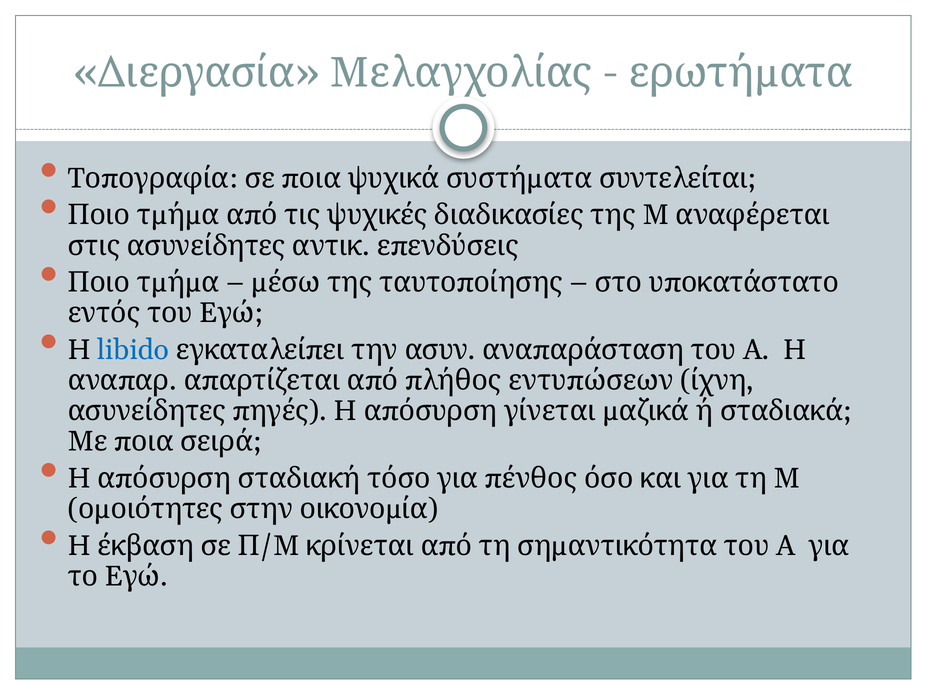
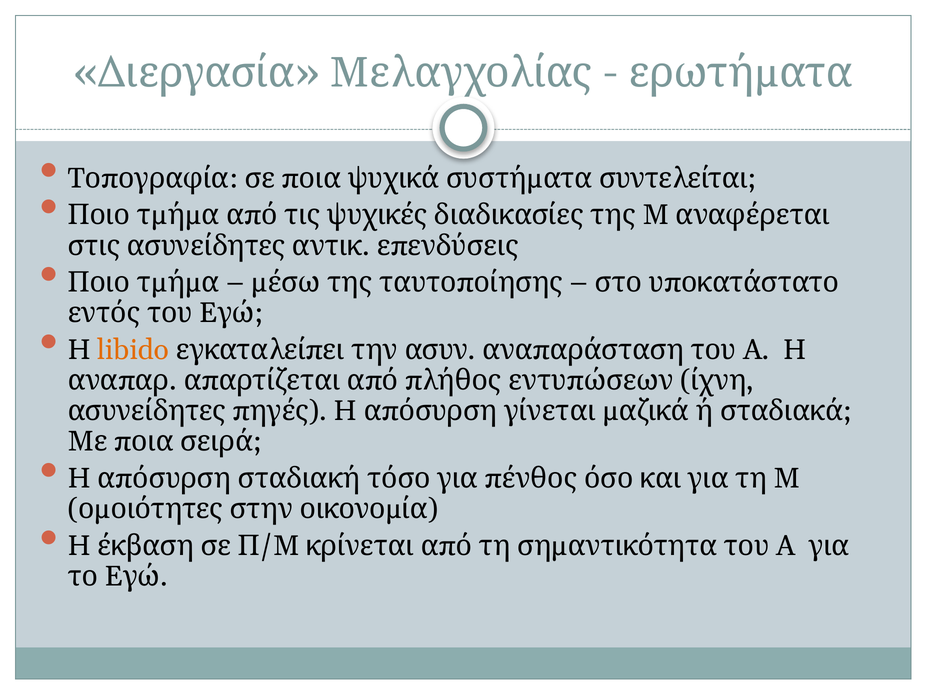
libido colour: blue -> orange
